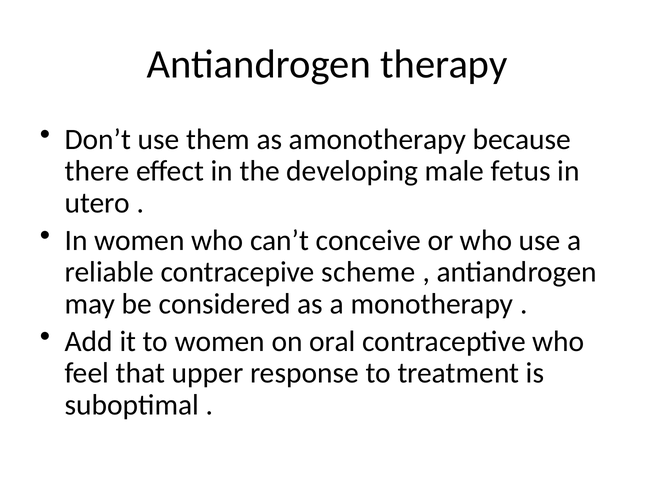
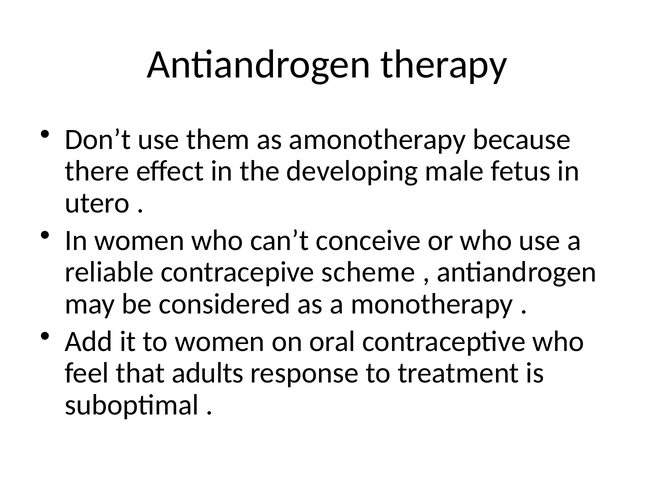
upper: upper -> adults
